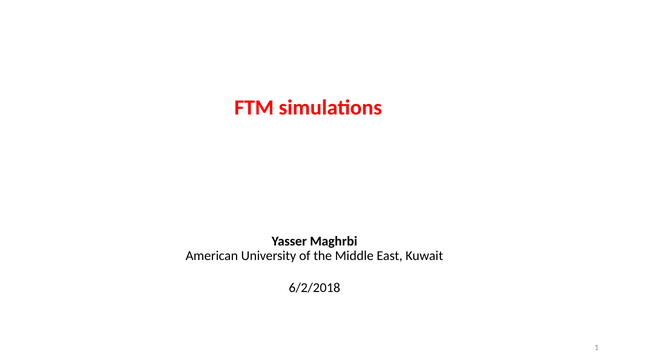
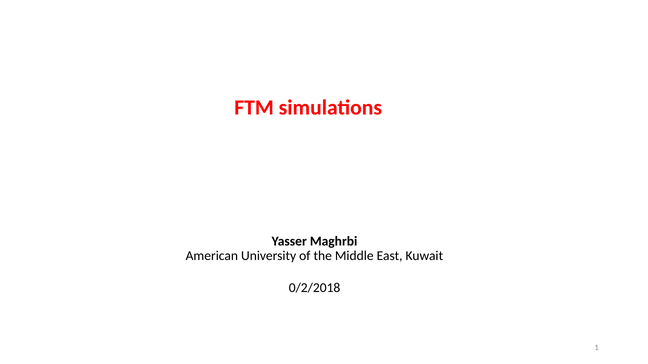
6/2/2018: 6/2/2018 -> 0/2/2018
